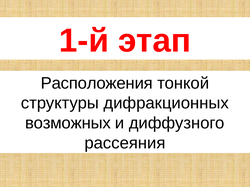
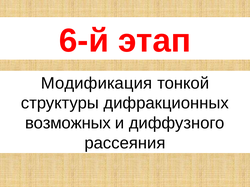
1-й: 1-й -> 6-й
Расположения: Расположения -> Модификация
